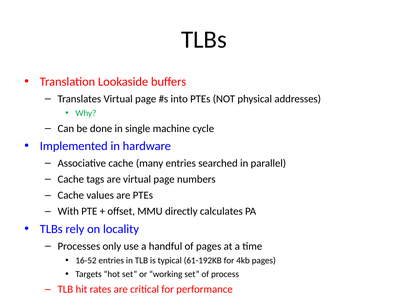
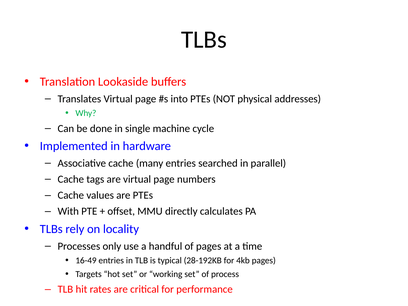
16-52: 16-52 -> 16-49
61-192KB: 61-192KB -> 28-192KB
